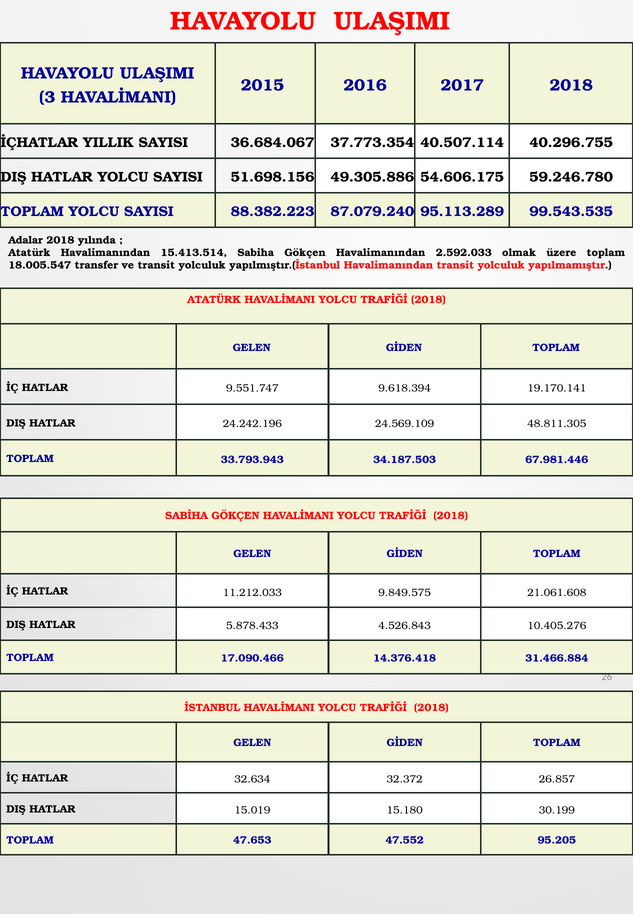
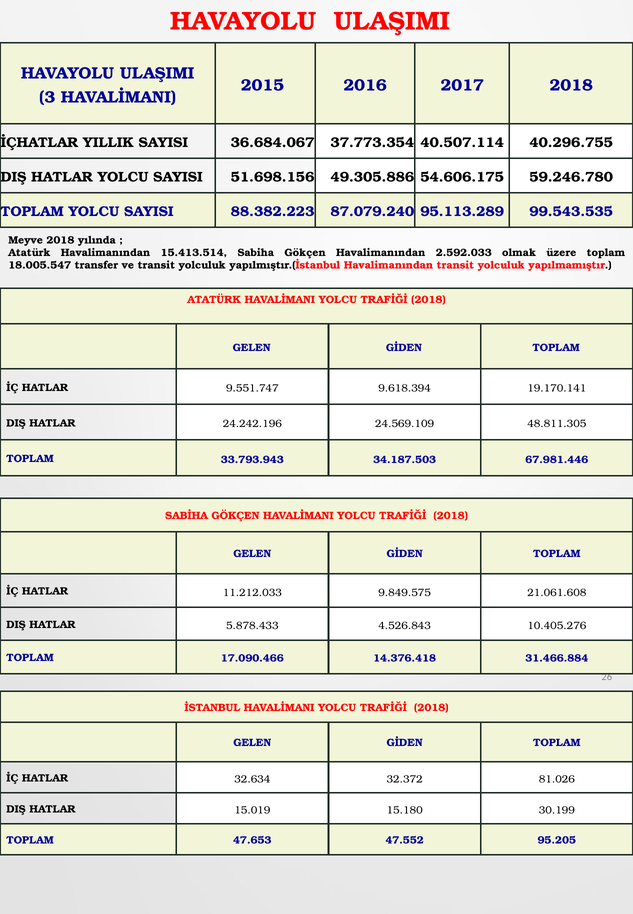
Adalar: Adalar -> Meyve
26.857: 26.857 -> 81.026
